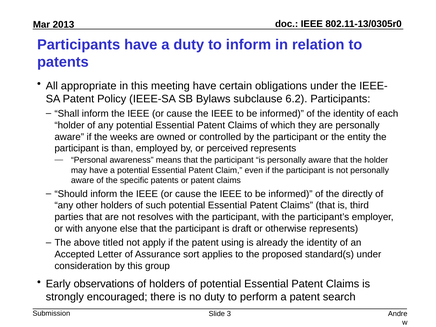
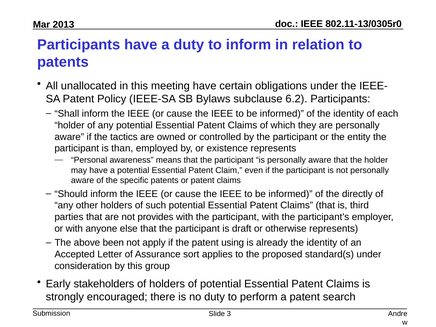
appropriate: appropriate -> unallocated
weeks: weeks -> tactics
perceived: perceived -> existence
resolves: resolves -> provides
titled: titled -> been
observations: observations -> stakeholders
